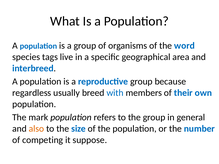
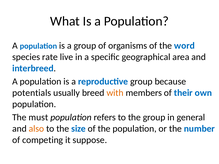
tags: tags -> rate
regardless: regardless -> potentials
with colour: blue -> orange
mark: mark -> must
